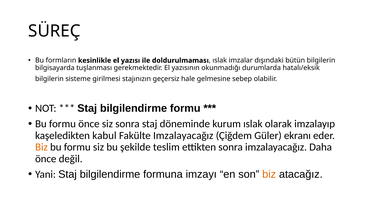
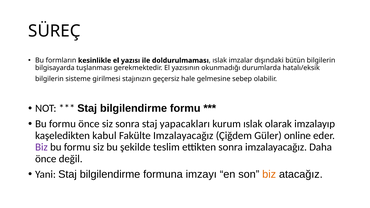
döneminde: döneminde -> yapacakları
ekranı: ekranı -> online
Biz at (41, 147) colour: orange -> purple
